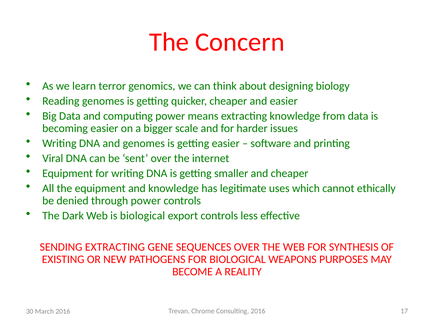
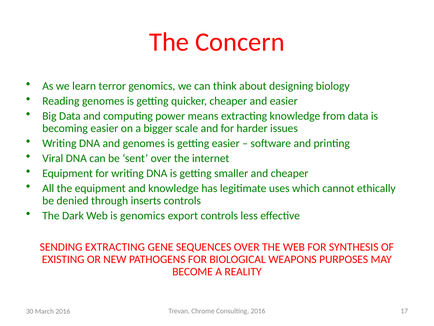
through power: power -> inserts
is biological: biological -> genomics
